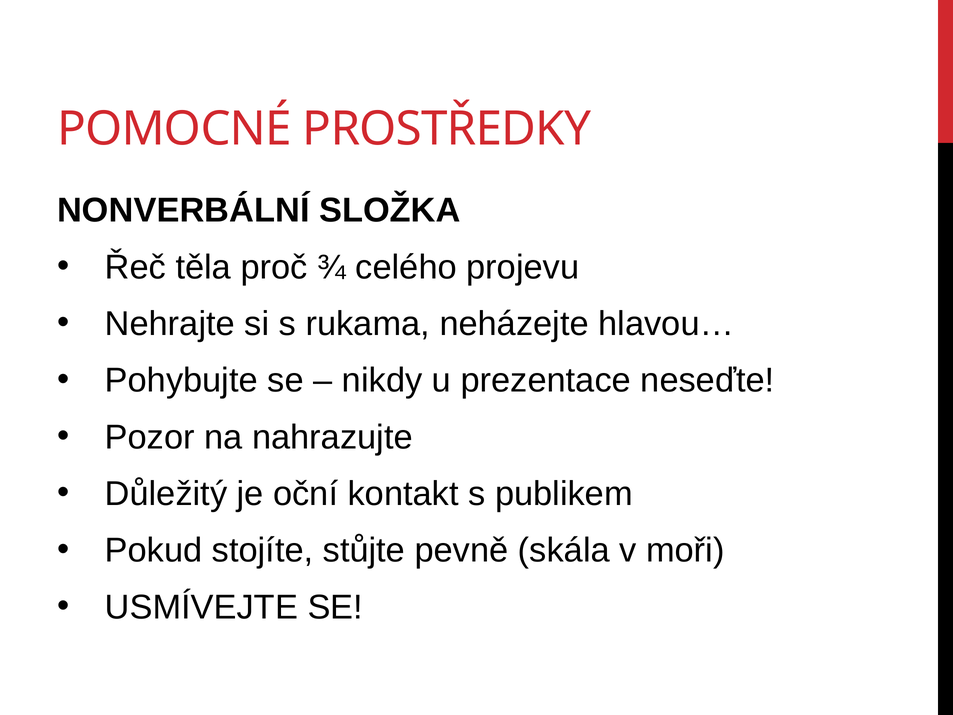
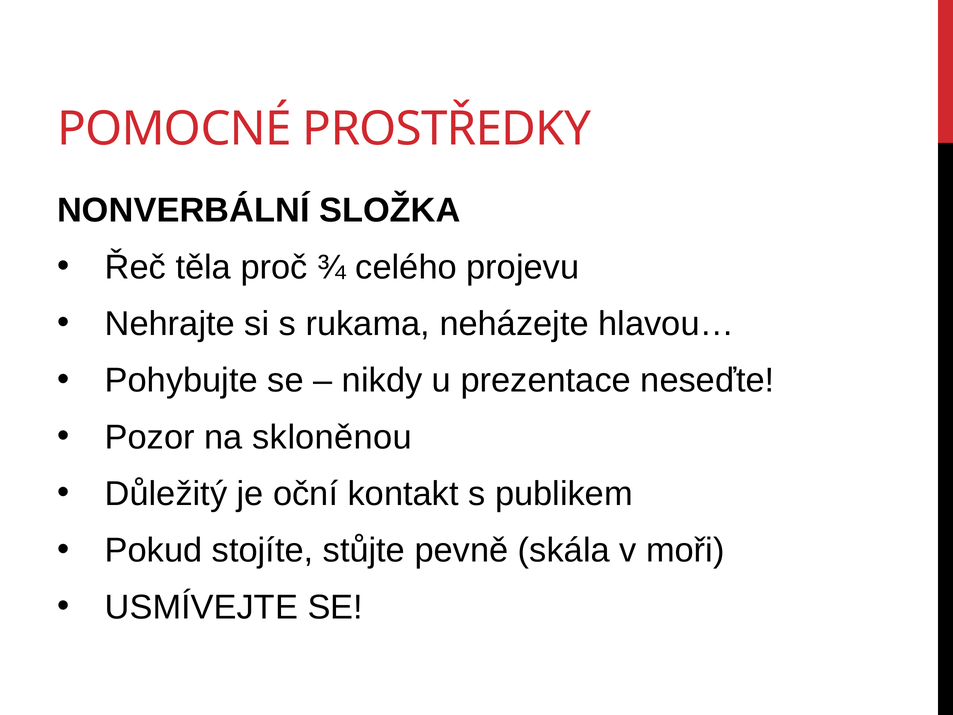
nahrazujte: nahrazujte -> skloněnou
